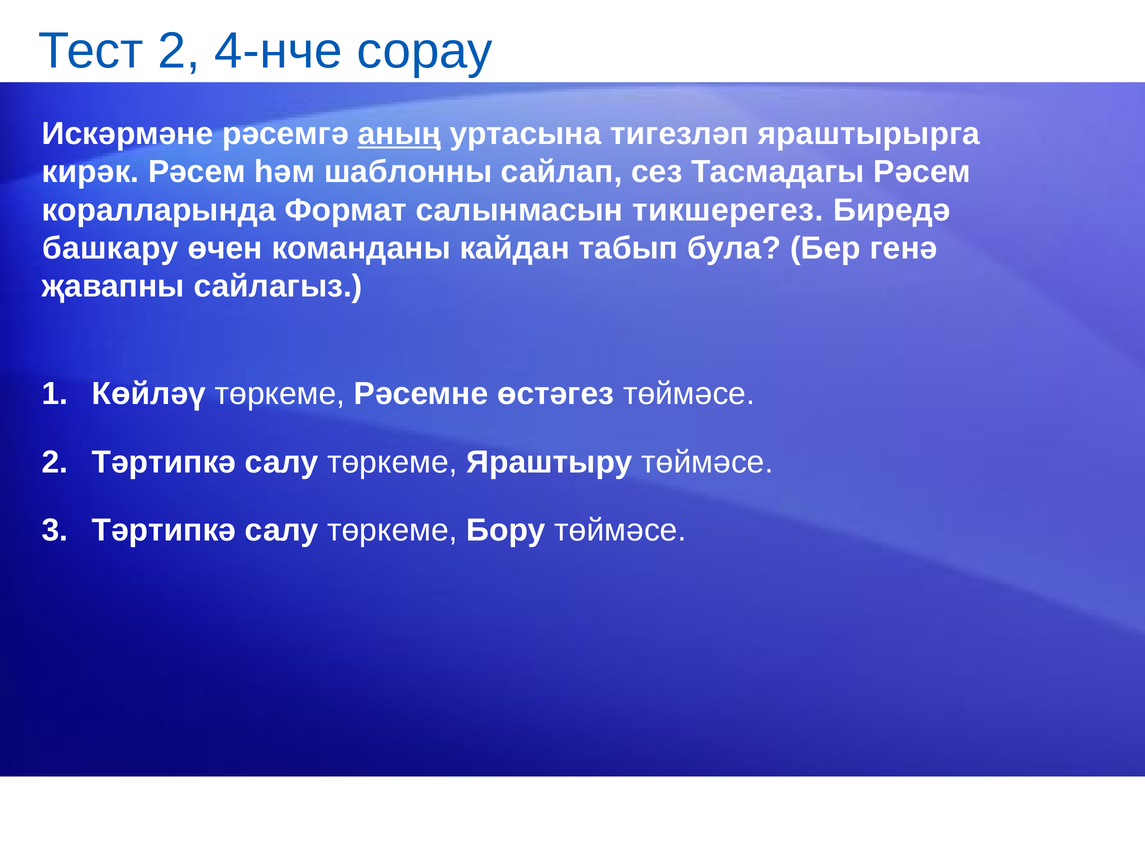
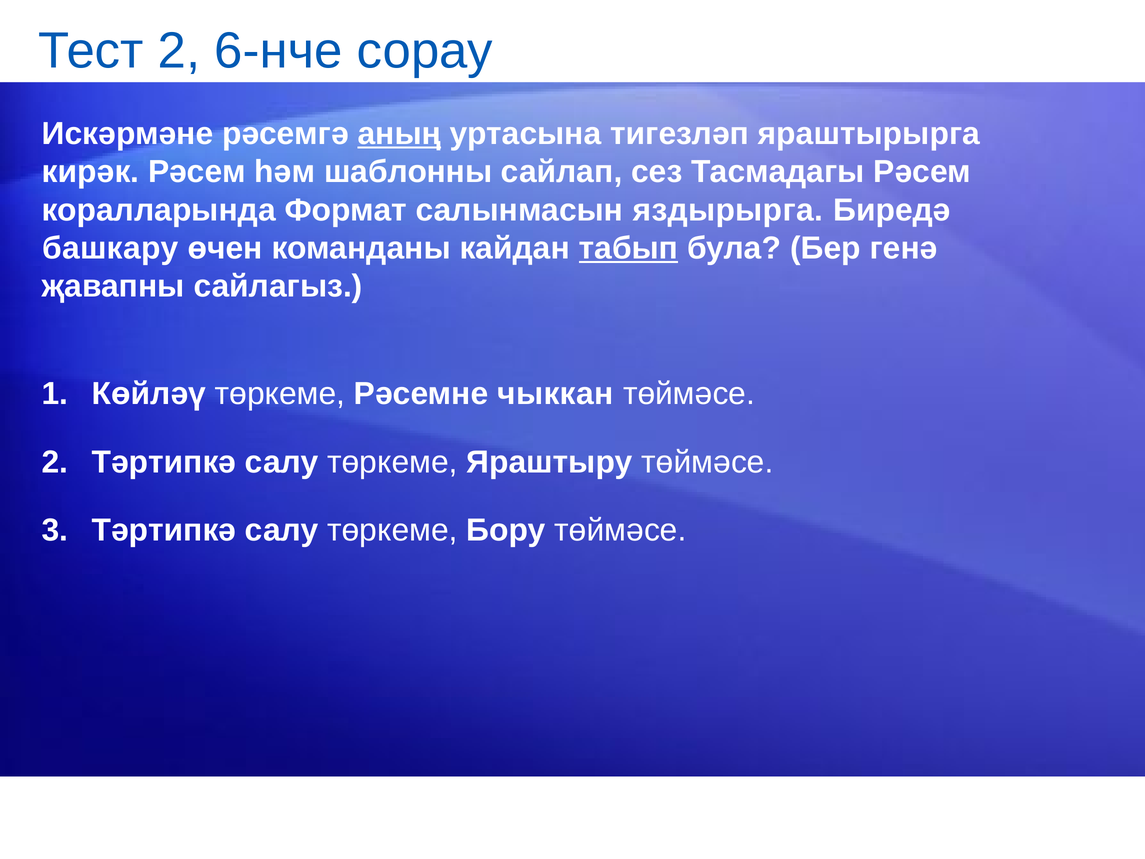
4-нче: 4-нче -> 6-нче
тикшерегез: тикшерегез -> яздырырга
табып underline: none -> present
өстәгез: өстәгез -> чыккан
